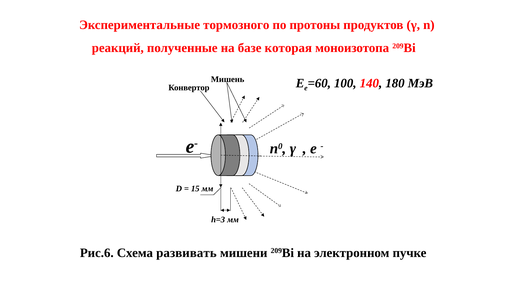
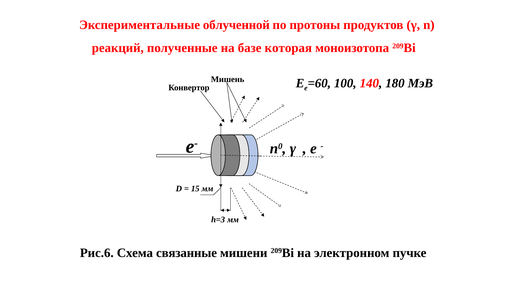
тормозного: тормозного -> облученной
развивать: развивать -> связанные
